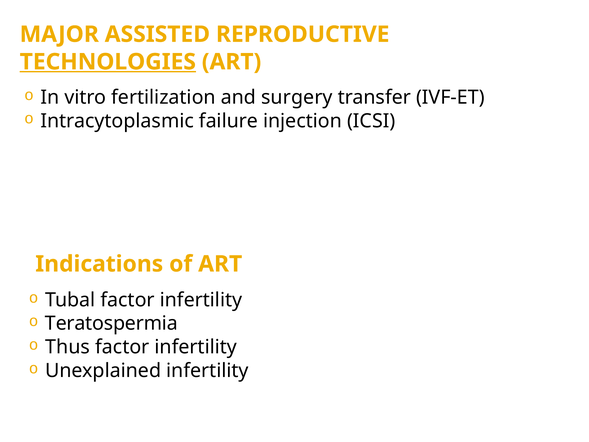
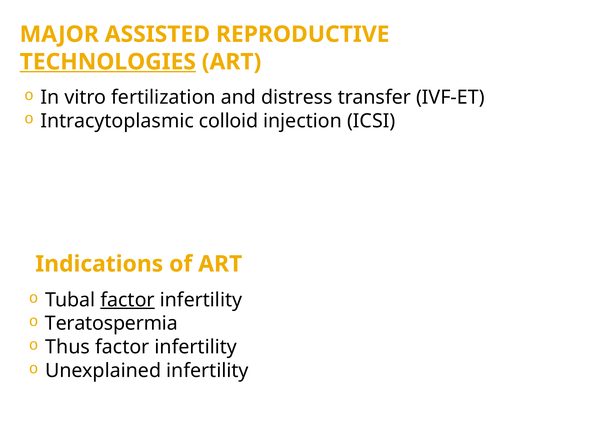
surgery: surgery -> distress
failure: failure -> colloid
factor at (128, 300) underline: none -> present
